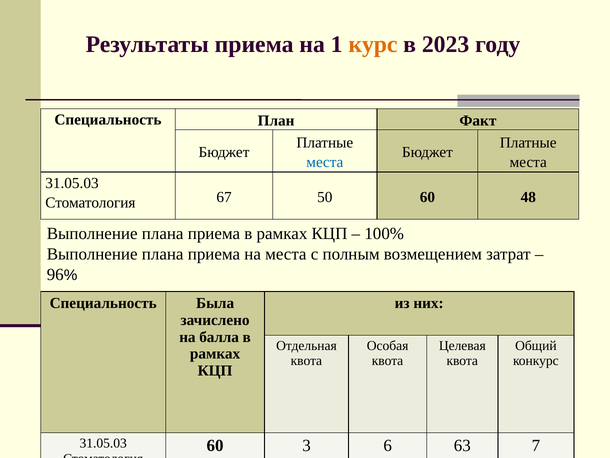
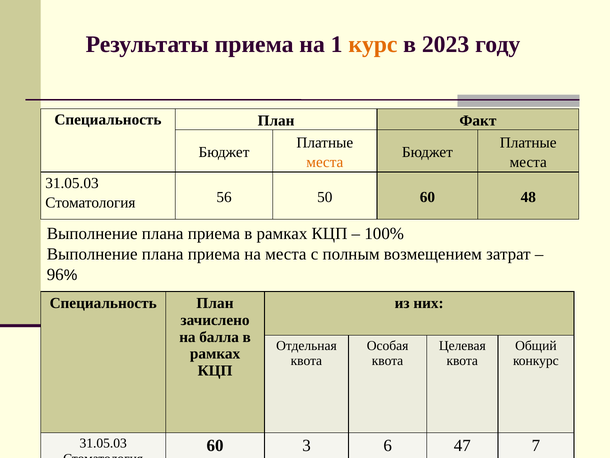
места at (325, 162) colour: blue -> orange
67: 67 -> 56
Была at (215, 303): Была -> План
63: 63 -> 47
